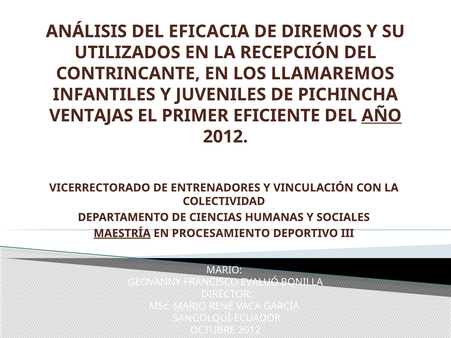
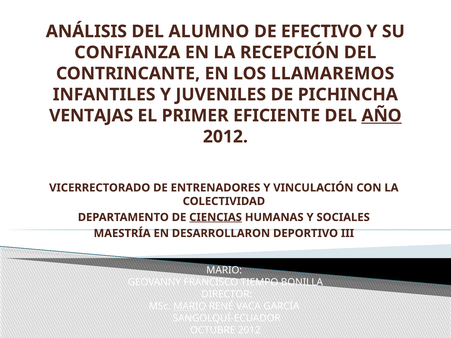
EFICACIA: EFICACIA -> ALUMNO
DIREMOS: DIREMOS -> EFECTIVO
UTILIZADOS: UTILIZADOS -> CONFIANZA
CIENCIAS underline: none -> present
MAESTRÍA underline: present -> none
PROCESAMIENTO: PROCESAMIENTO -> DESARROLLARON
EVALUÓ: EVALUÓ -> TIEMPO
